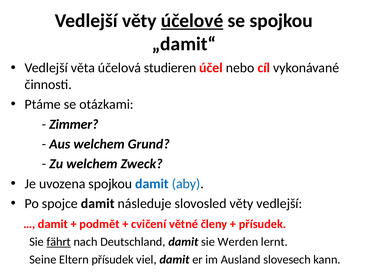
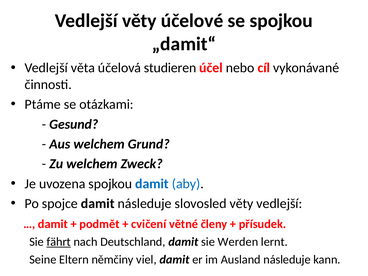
účelové underline: present -> none
Zimmer: Zimmer -> Gesund
Eltern přísudek: přísudek -> němčiny
Ausland slovesech: slovesech -> následuje
